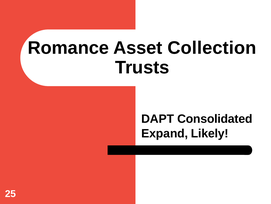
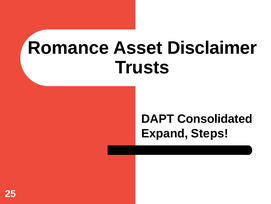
Collection: Collection -> Disclaimer
Likely: Likely -> Steps
